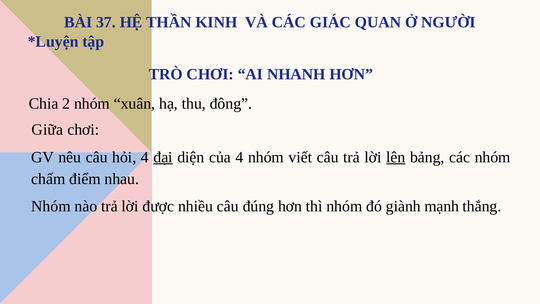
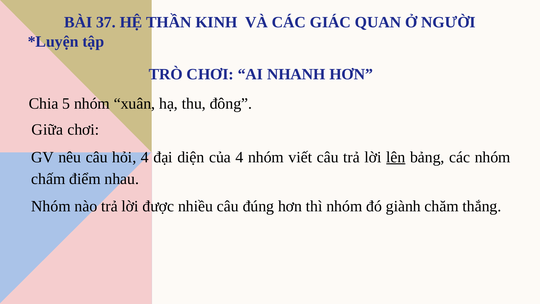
2: 2 -> 5
đại underline: present -> none
mạnh: mạnh -> chăm
